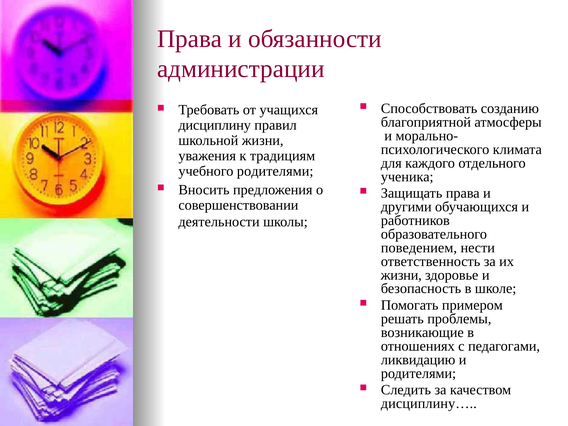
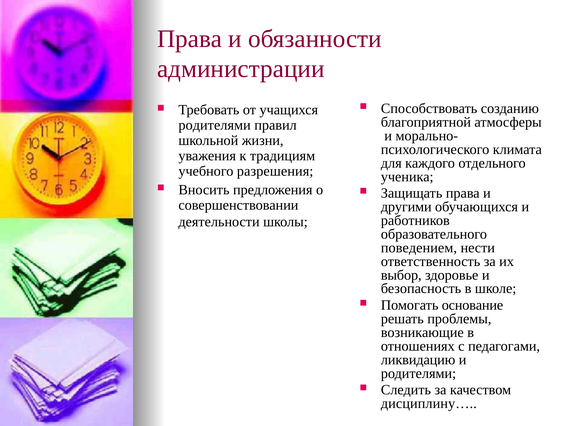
дисциплину at (215, 125): дисциплину -> родителями
учебного родителями: родителями -> разрешения
жизни at (401, 275): жизни -> выбор
примером: примером -> основание
